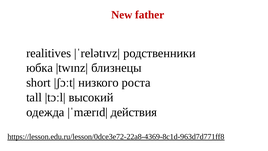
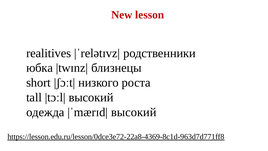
father: father -> lesson
действия at (134, 112): действия -> высокий
